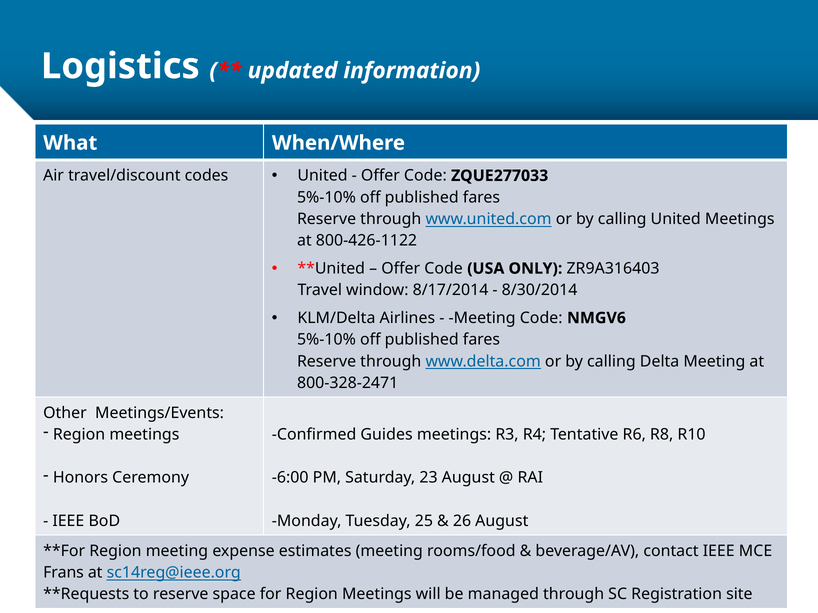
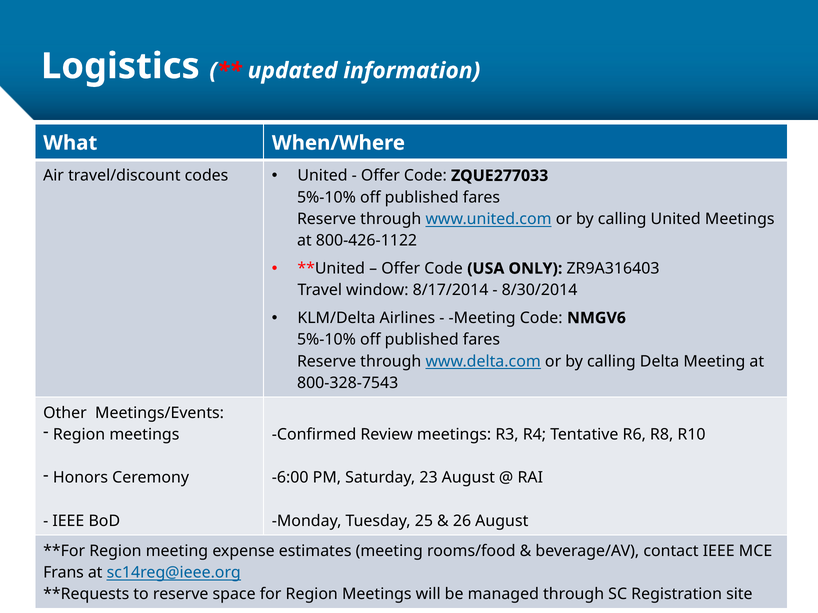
800-328-2471: 800-328-2471 -> 800-328-7543
Guides: Guides -> Review
